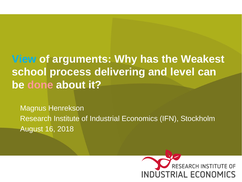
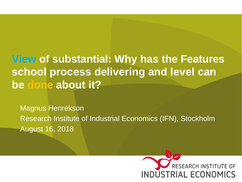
arguments: arguments -> substantial
Weakest: Weakest -> Features
done colour: pink -> yellow
